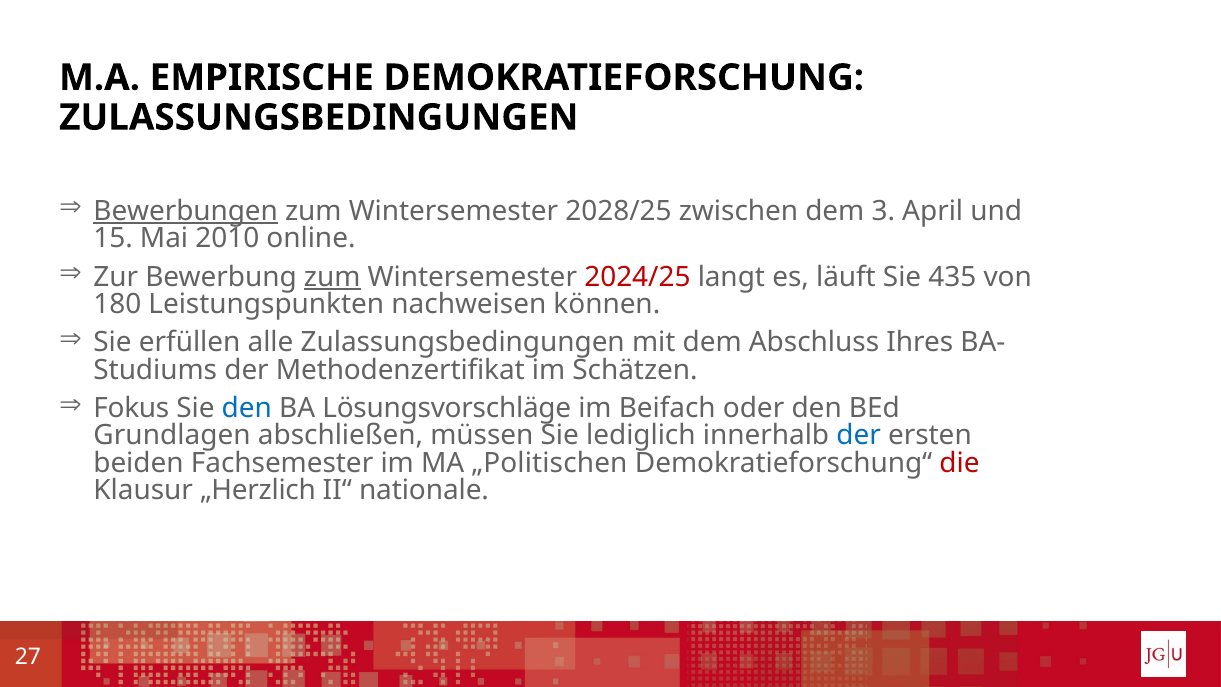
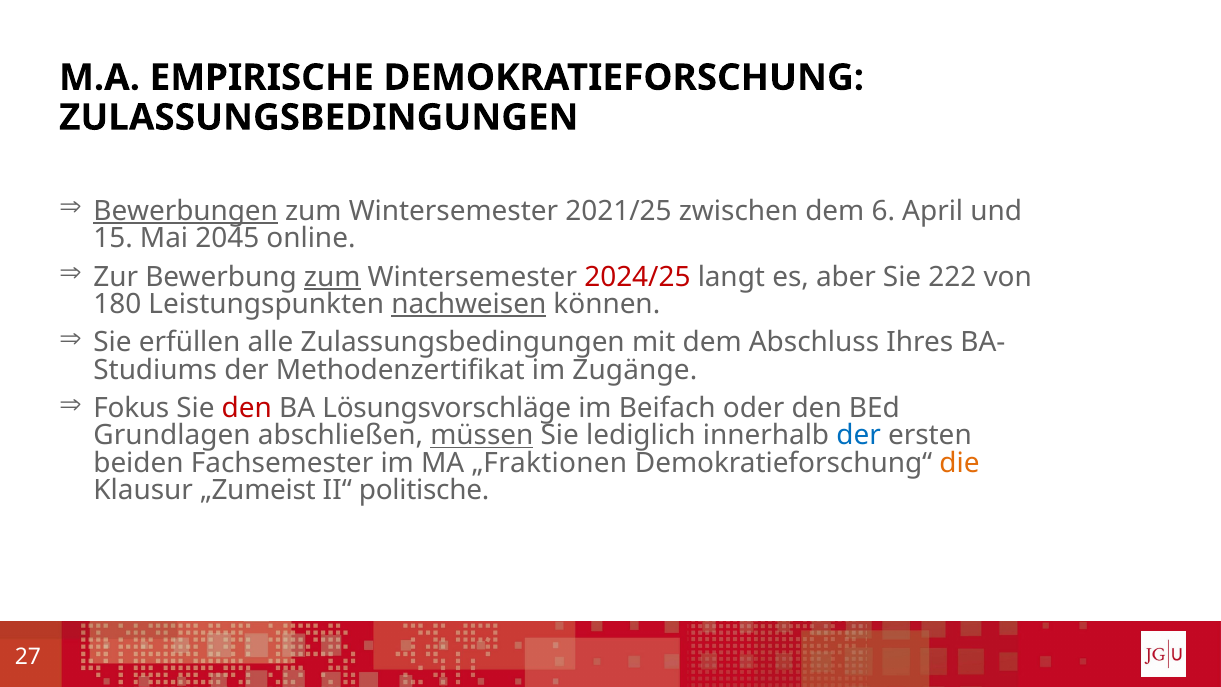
2028/25: 2028/25 -> 2021/25
3: 3 -> 6
2010: 2010 -> 2045
läuft: läuft -> aber
435: 435 -> 222
nachweisen underline: none -> present
Schätzen: Schätzen -> Zugänge
den at (247, 408) colour: blue -> red
müssen underline: none -> present
„Politischen: „Politischen -> „Fraktionen
die colour: red -> orange
„Herzlich: „Herzlich -> „Zumeist
nationale: nationale -> politische
